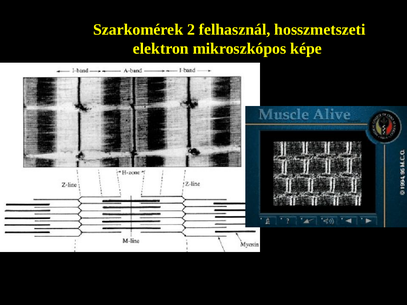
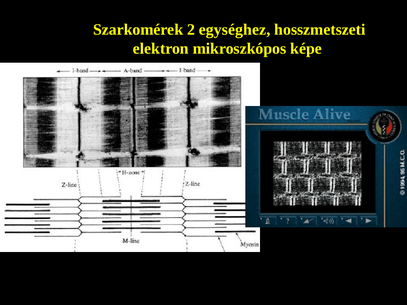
felhasznál: felhasznál -> egységhez
